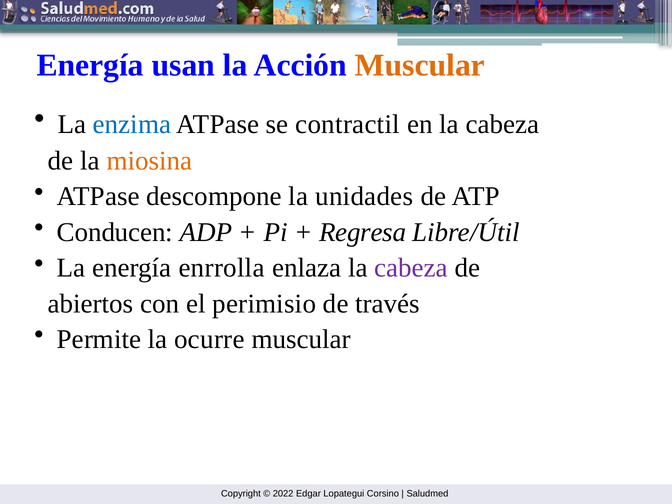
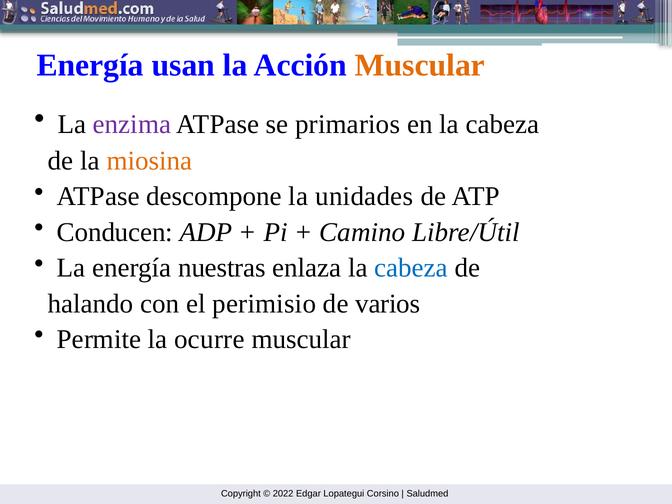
enzima colour: blue -> purple
contractil: contractil -> primarios
Regresa: Regresa -> Camino
enrrolla: enrrolla -> nuestras
cabeza at (411, 268) colour: purple -> blue
abiertos: abiertos -> halando
través: través -> varios
